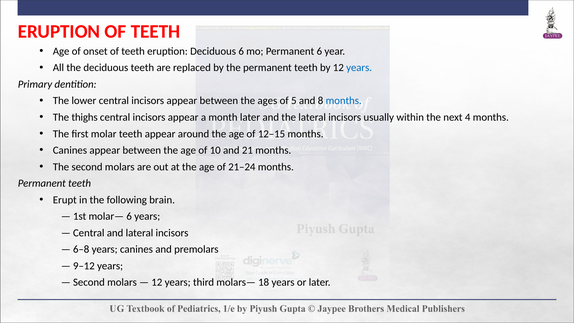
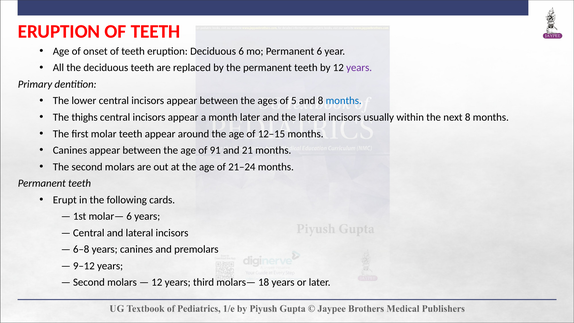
years at (359, 68) colour: blue -> purple
next 4: 4 -> 8
10: 10 -> 91
brain: brain -> cards
